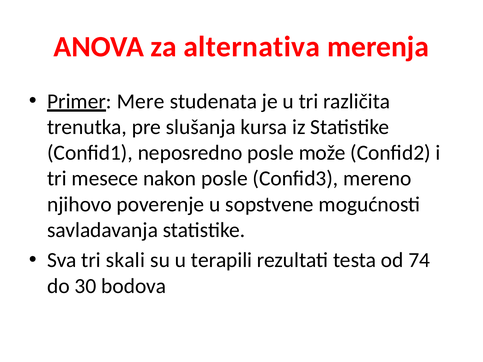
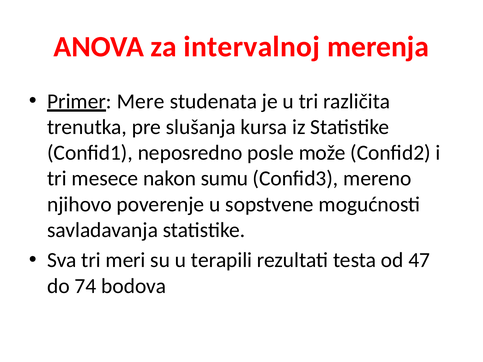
alternativa: alternativa -> intervalnoj
nakon posle: posle -> sumu
skali: skali -> meri
74: 74 -> 47
30: 30 -> 74
